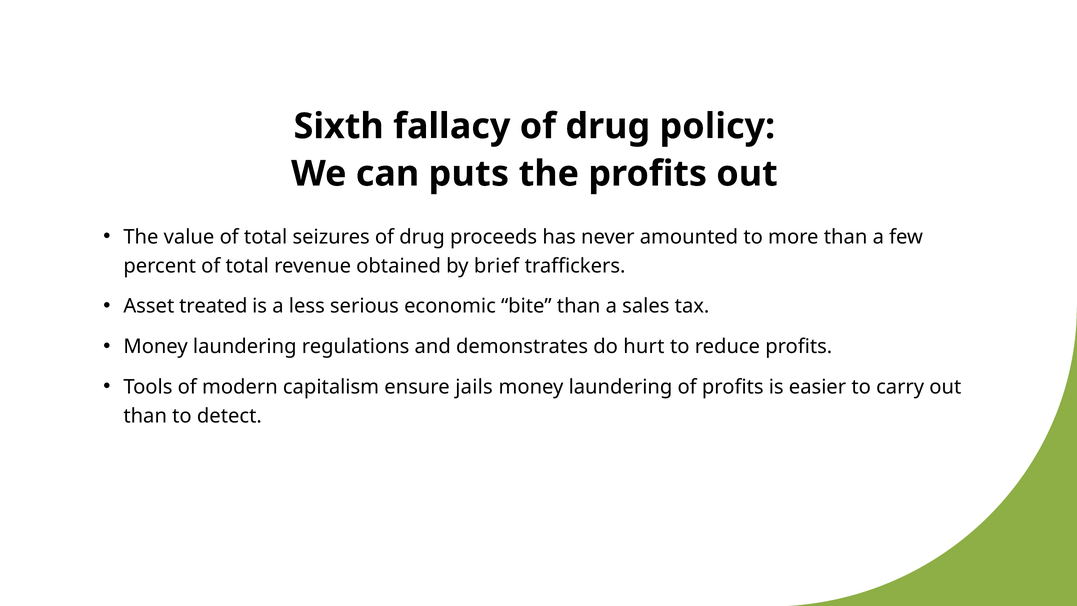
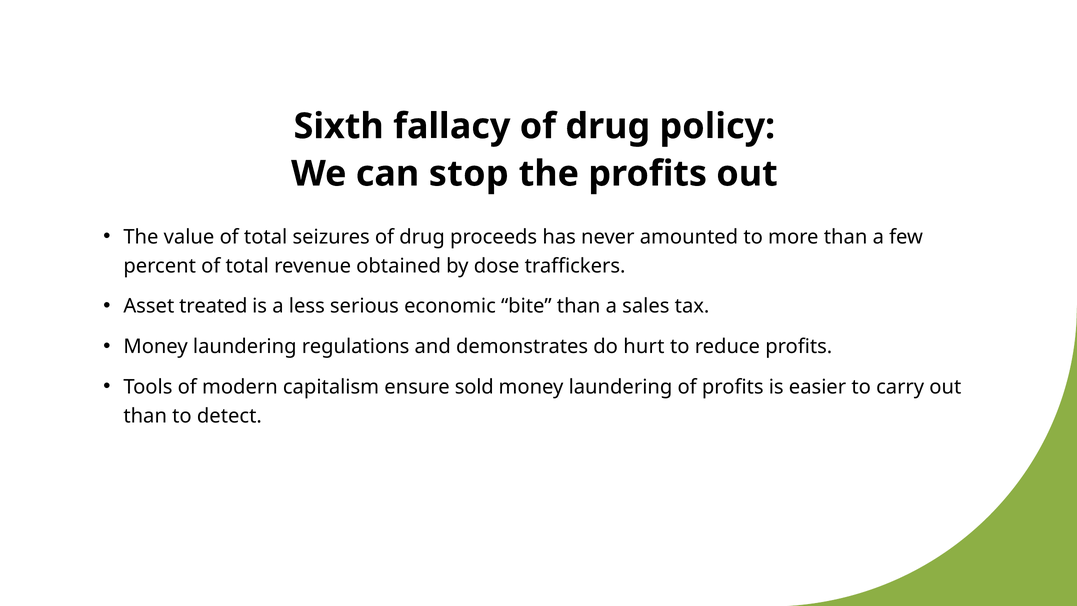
puts: puts -> stop
brief: brief -> dose
jails: jails -> sold
